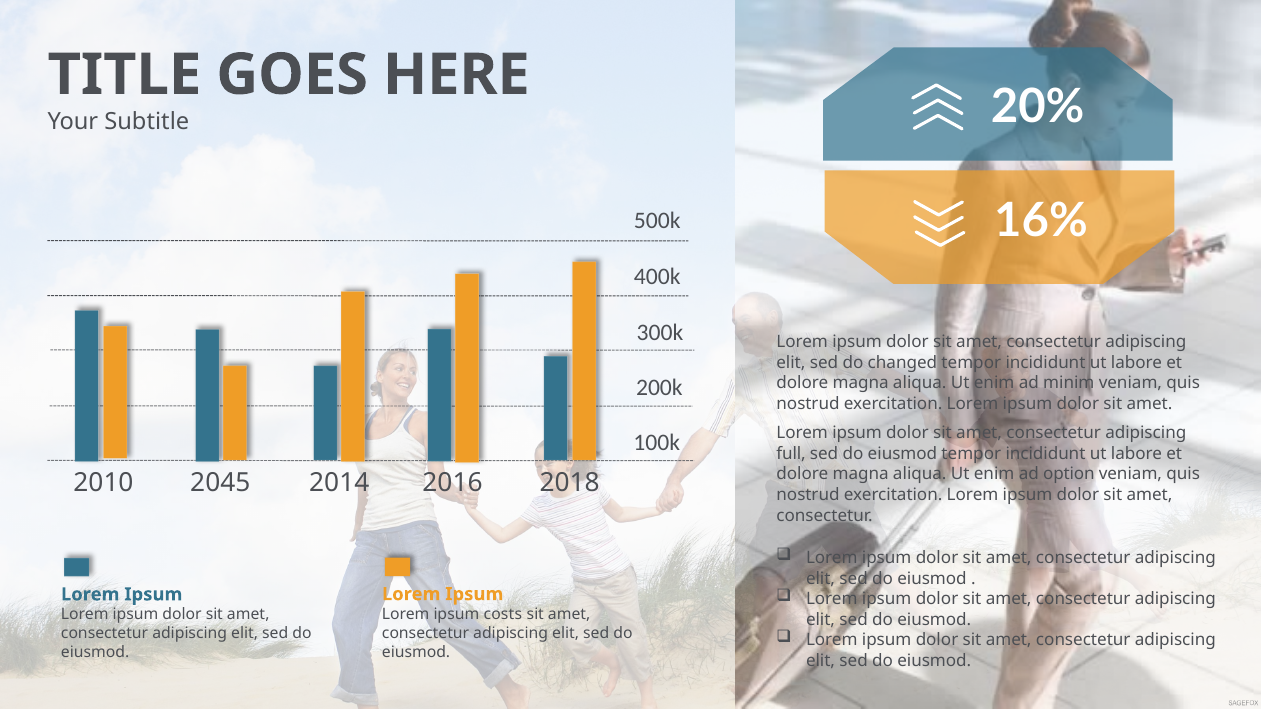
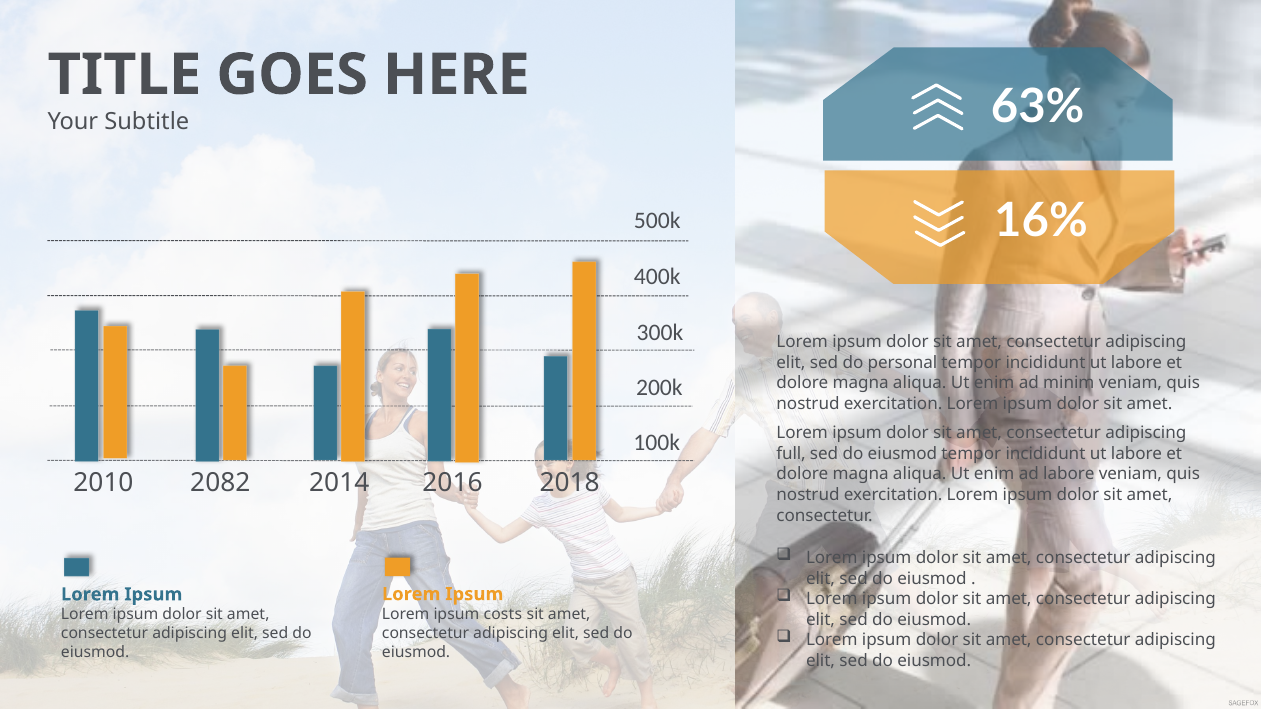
20%: 20% -> 63%
changed: changed -> personal
ad option: option -> labore
2045: 2045 -> 2082
